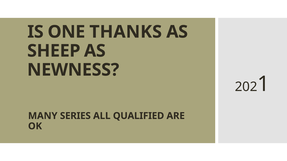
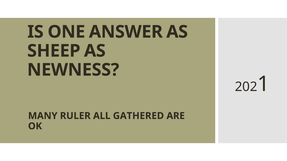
THANKS: THANKS -> ANSWER
SERIES: SERIES -> RULER
QUALIFIED: QUALIFIED -> GATHERED
